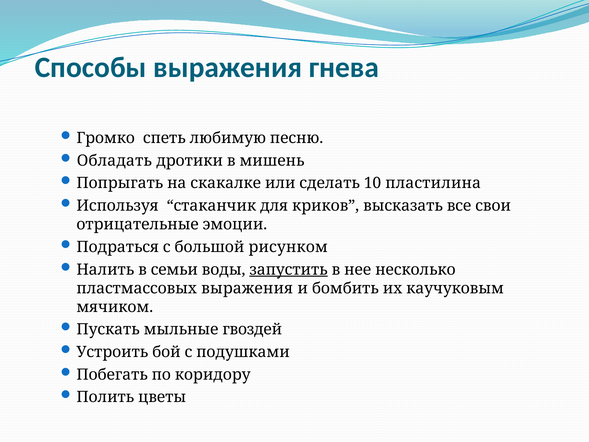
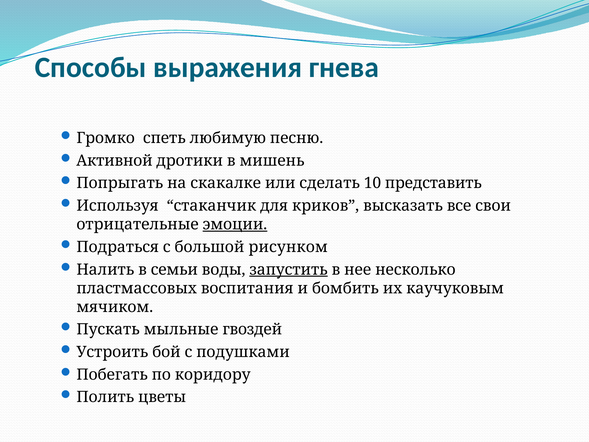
Обладать: Обладать -> Активной
пластилина: пластилина -> представить
эмоции underline: none -> present
пластмассовых выражения: выражения -> воспитания
